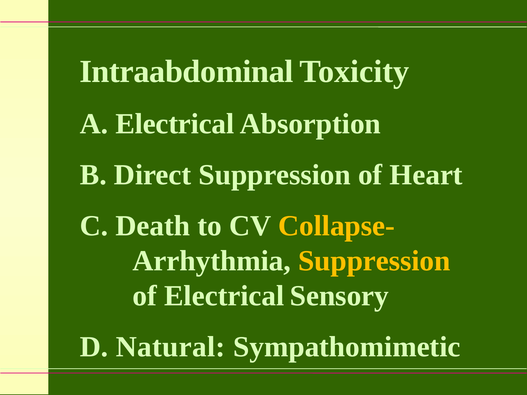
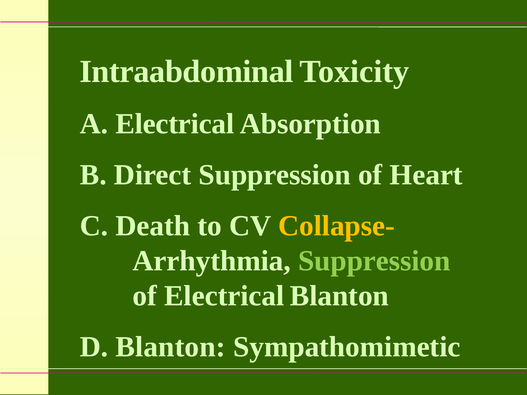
Suppression at (374, 261) colour: yellow -> light green
Electrical Sensory: Sensory -> Blanton
D Natural: Natural -> Blanton
